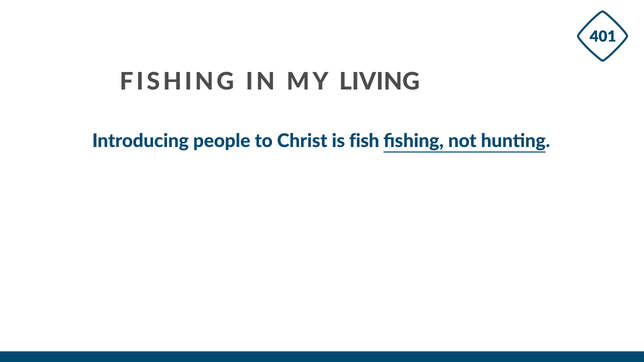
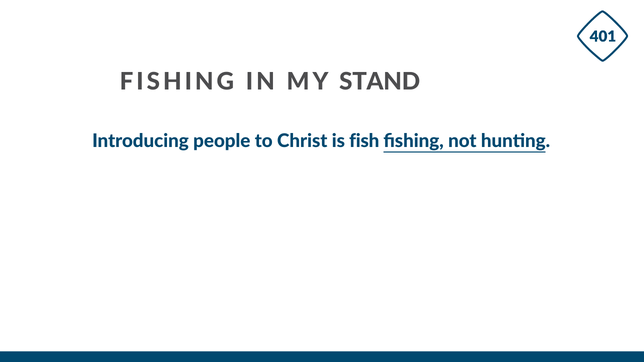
LIVING: LIVING -> STAND
